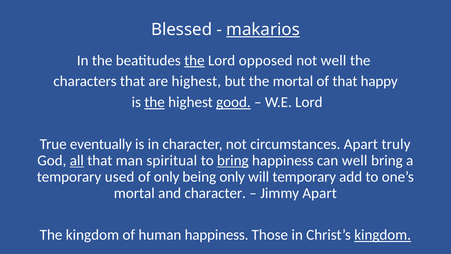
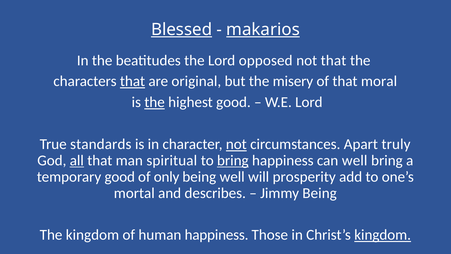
Blessed underline: none -> present
the at (194, 60) underline: present -> none
not well: well -> that
that at (133, 81) underline: none -> present
are highest: highest -> original
the mortal: mortal -> misery
happy: happy -> moral
good at (233, 102) underline: present -> none
eventually: eventually -> standards
not at (236, 144) underline: none -> present
temporary used: used -> good
being only: only -> well
will temporary: temporary -> prosperity
and character: character -> describes
Jimmy Apart: Apart -> Being
